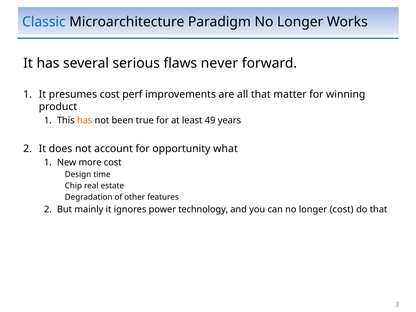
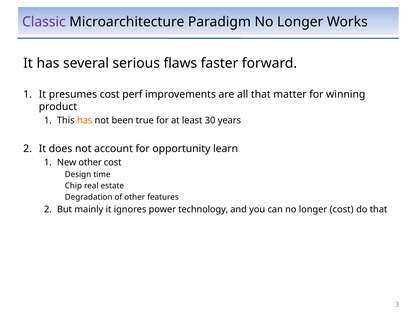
Classic colour: blue -> purple
never: never -> faster
49: 49 -> 30
what: what -> learn
New more: more -> other
